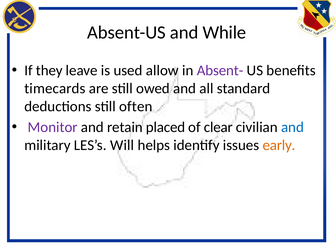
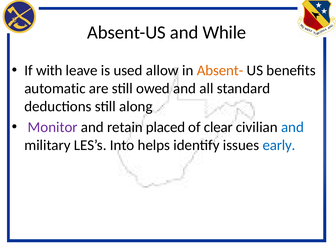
they: they -> with
Absent- colour: purple -> orange
timecards: timecards -> automatic
often: often -> along
Will: Will -> Into
early colour: orange -> blue
